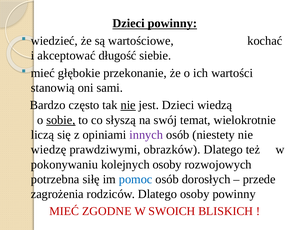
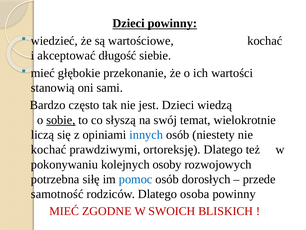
nie at (128, 105) underline: present -> none
innych colour: purple -> blue
wiedzę at (49, 149): wiedzę -> kochać
obrazków: obrazków -> ortoreksję
zagrożenia: zagrożenia -> samotność
Dlatego osoby: osoby -> osoba
